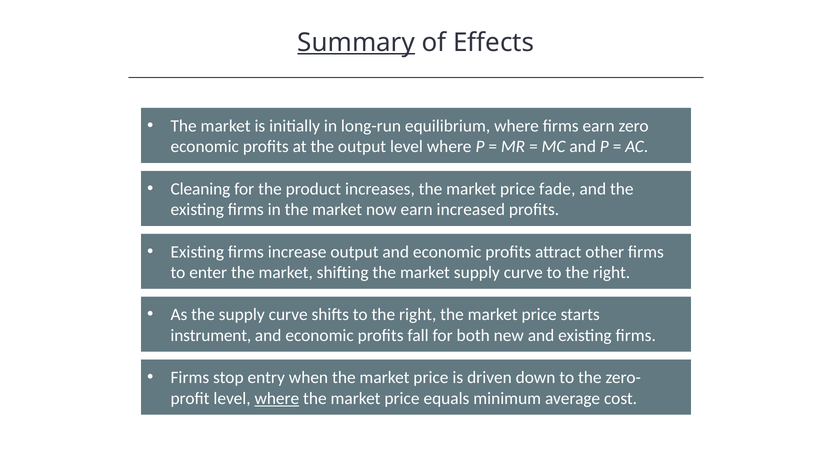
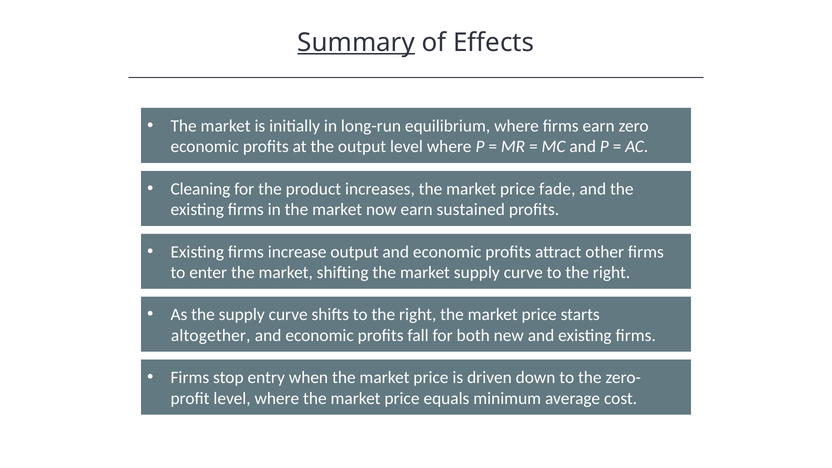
increased: increased -> sustained
instrument: instrument -> altogether
where at (277, 398) underline: present -> none
